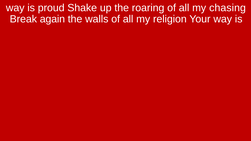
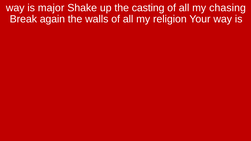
proud: proud -> major
roaring: roaring -> casting
